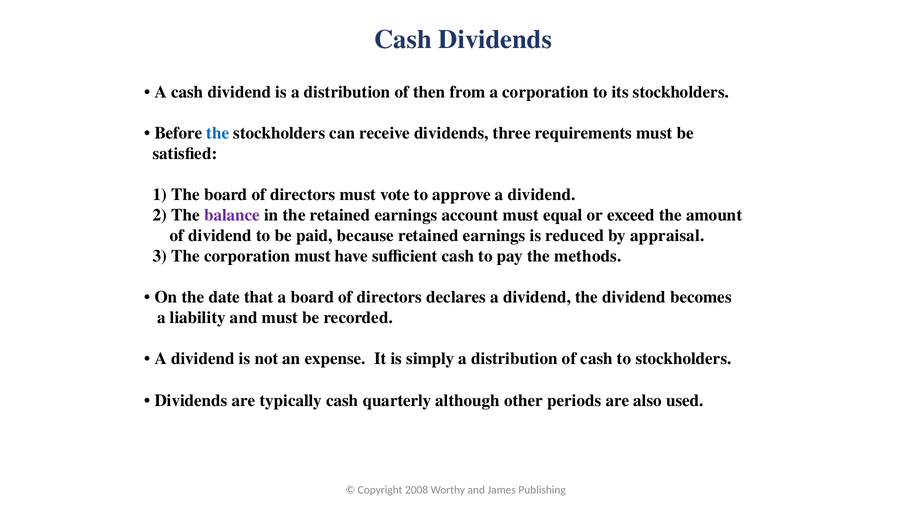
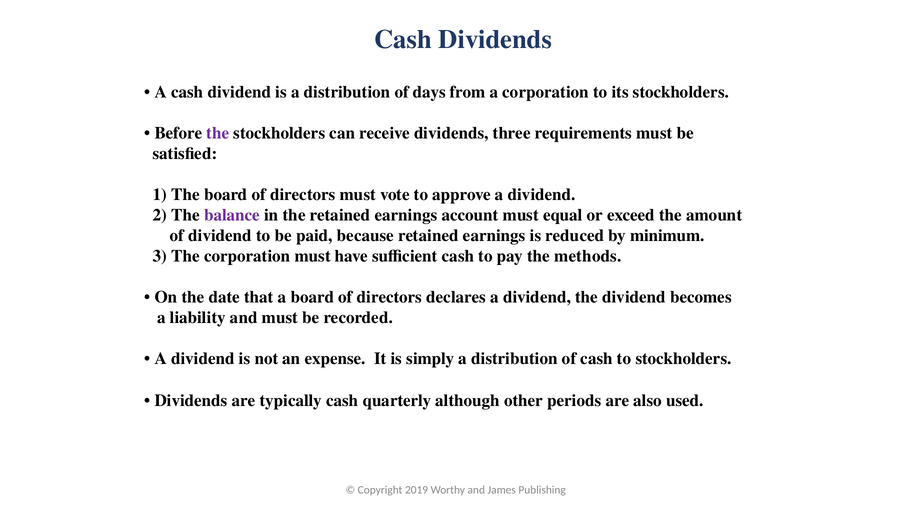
then: then -> days
the at (218, 133) colour: blue -> purple
appraisal: appraisal -> minimum
2008: 2008 -> 2019
